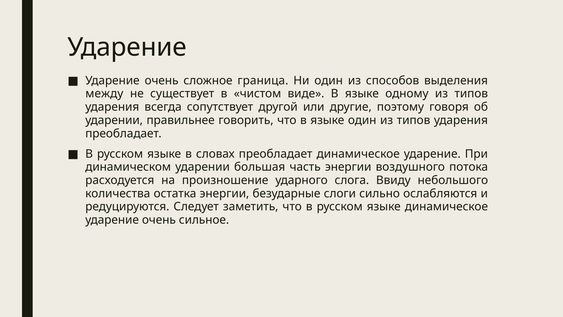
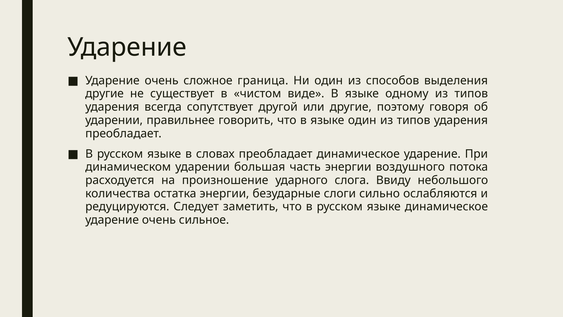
между at (104, 94): между -> другие
